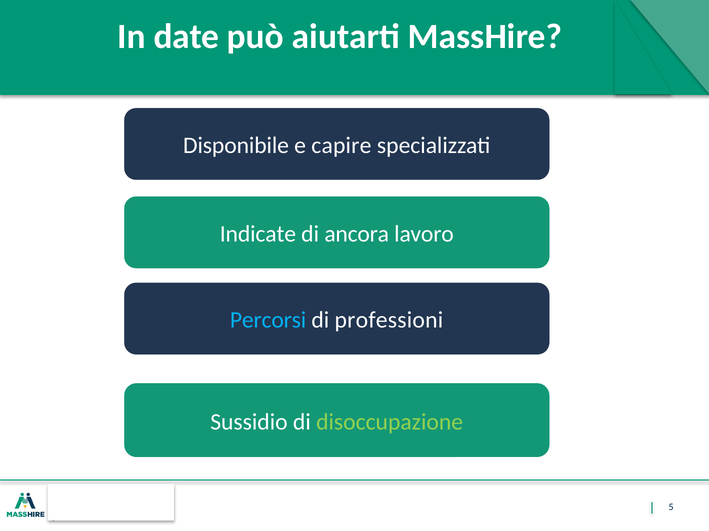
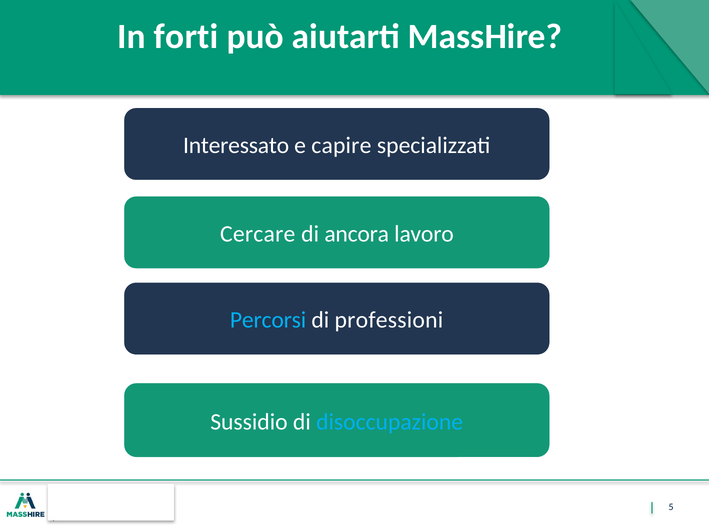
date: date -> forti
Disponibile: Disponibile -> Interessato
Indicate: Indicate -> Cercare
disoccupazione colour: light green -> light blue
